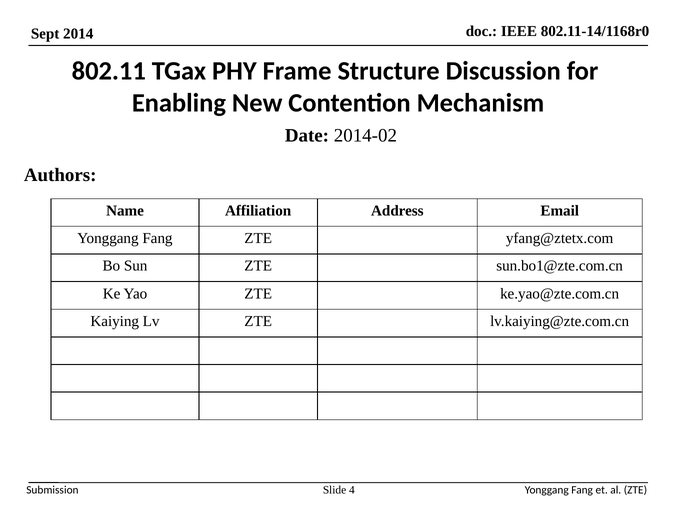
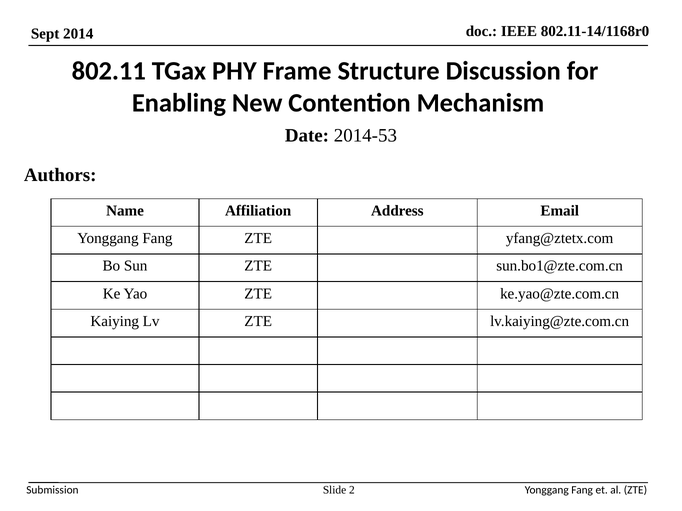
2014-02: 2014-02 -> 2014-53
4: 4 -> 2
